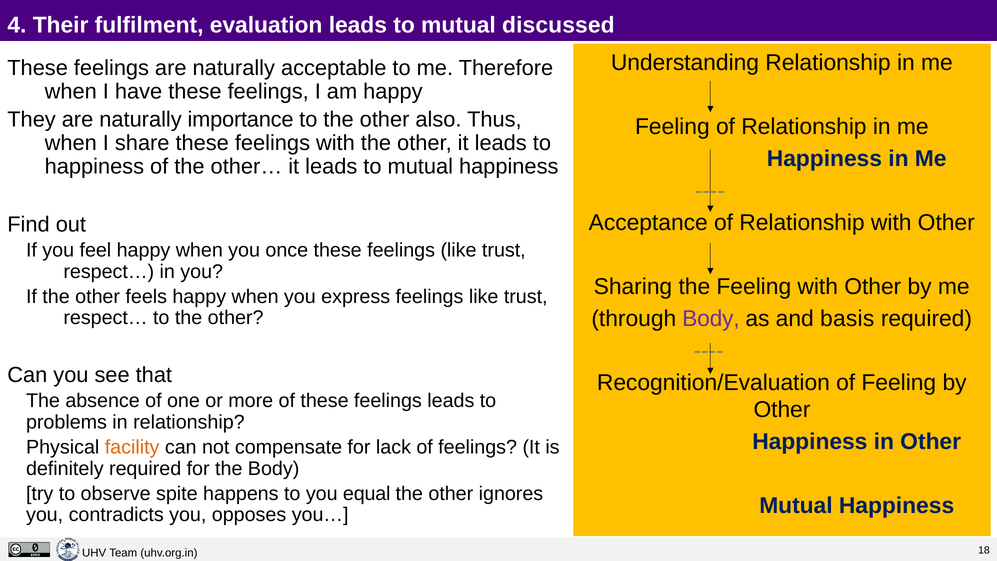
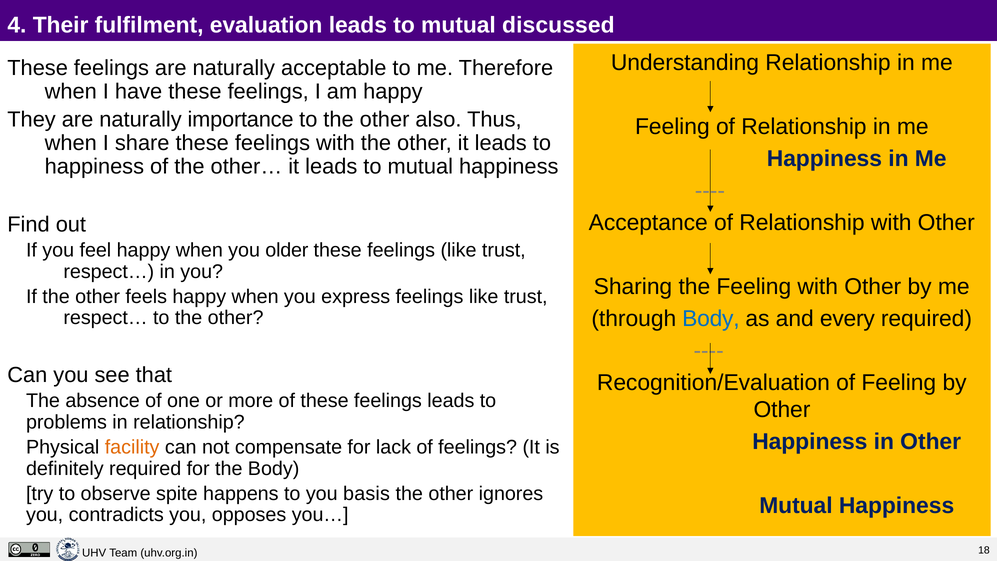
once: once -> older
Body at (711, 318) colour: purple -> blue
basis: basis -> every
equal: equal -> basis
